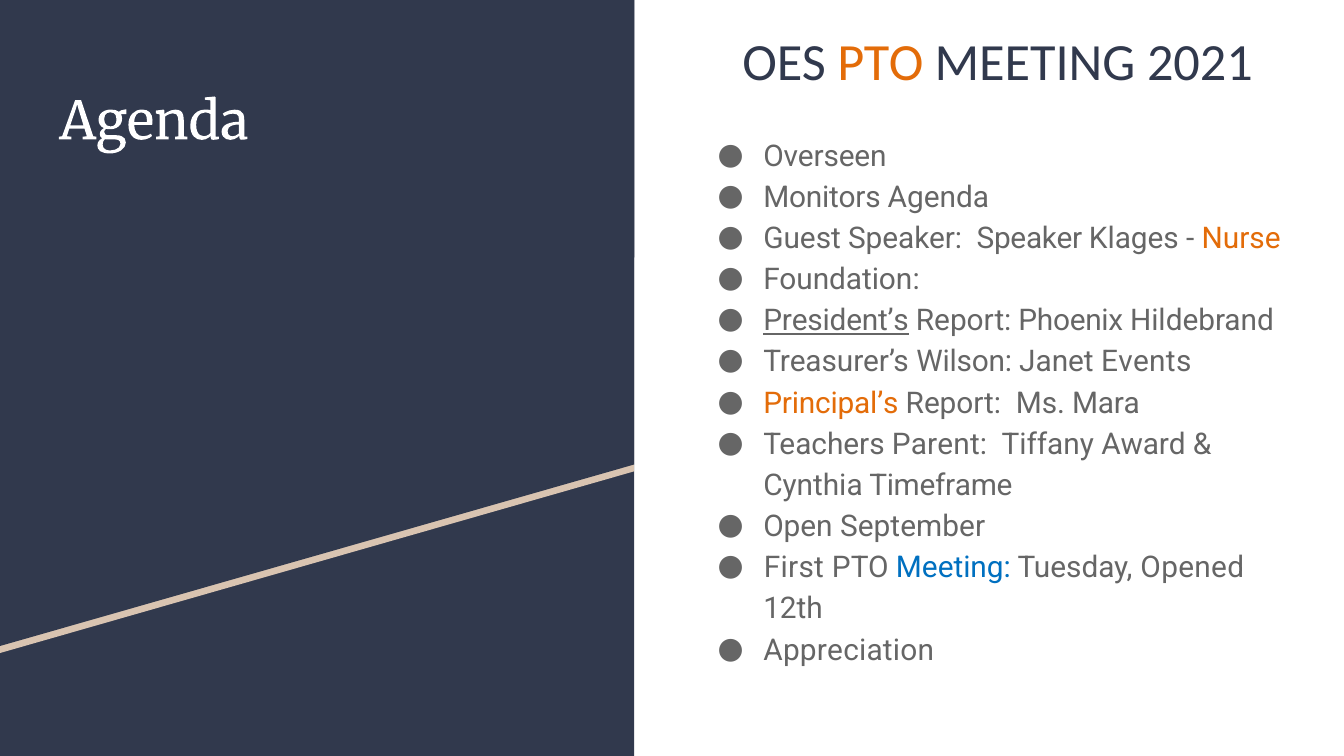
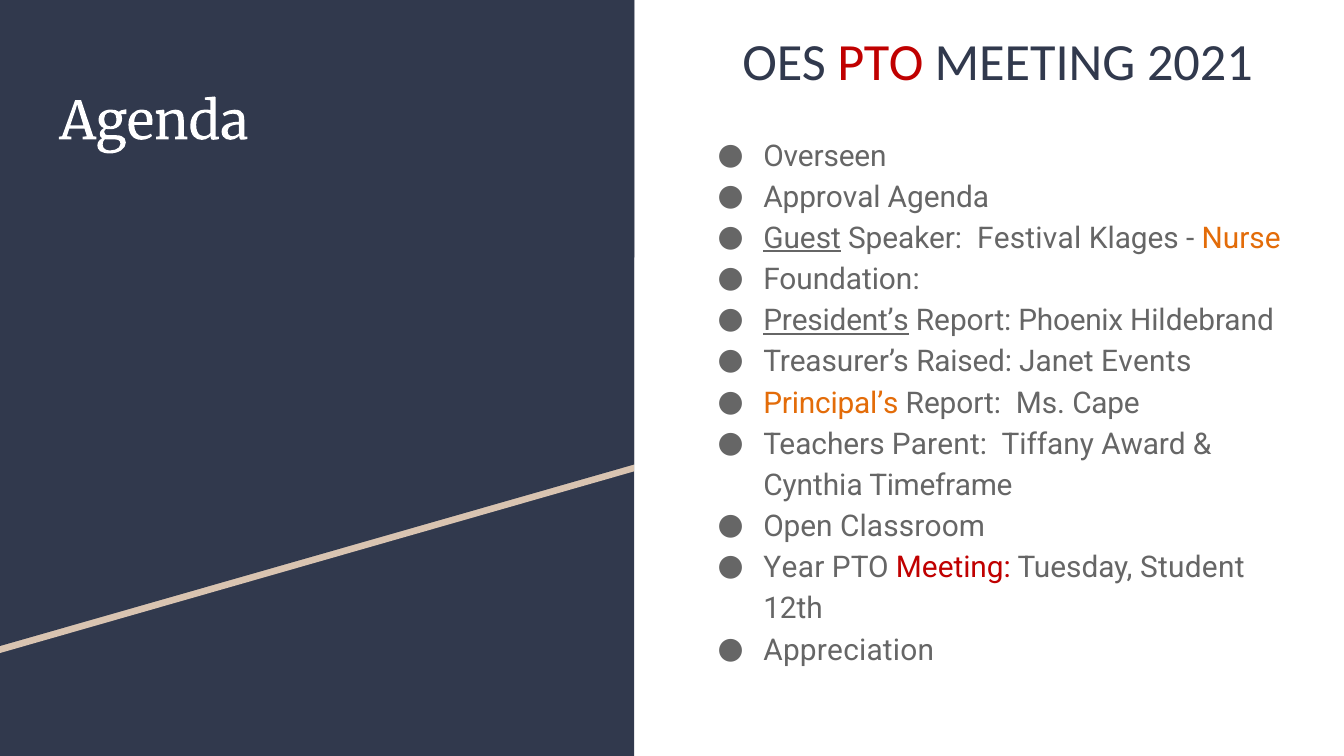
PTO at (880, 63) colour: orange -> red
Monitors: Monitors -> Approval
Guest underline: none -> present
Speaker Speaker: Speaker -> Festival
Wilson: Wilson -> Raised
Mara: Mara -> Cape
September: September -> Classroom
First: First -> Year
Meeting at (953, 568) colour: blue -> red
Opened: Opened -> Student
